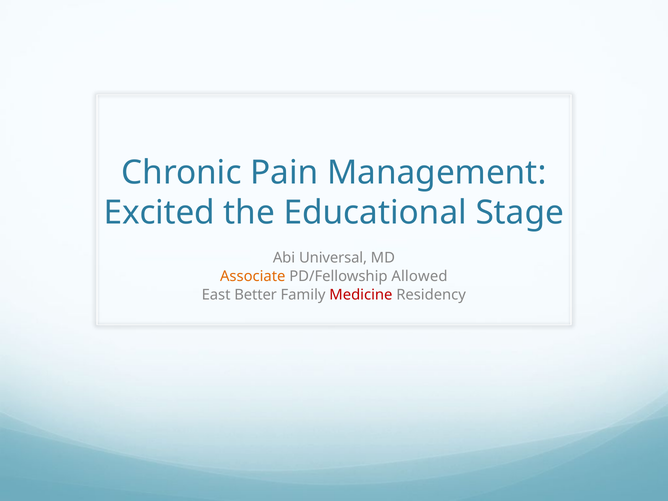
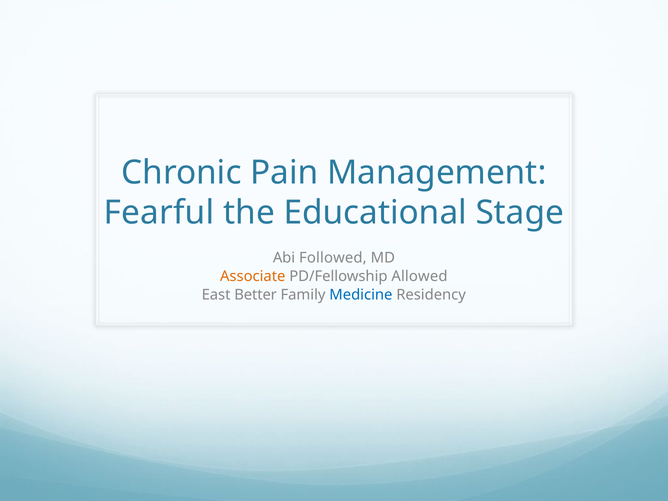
Excited: Excited -> Fearful
Universal: Universal -> Followed
Medicine colour: red -> blue
